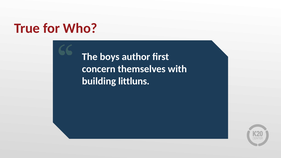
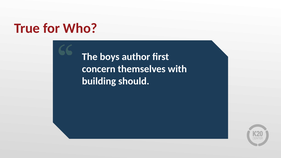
littluns: littluns -> should
